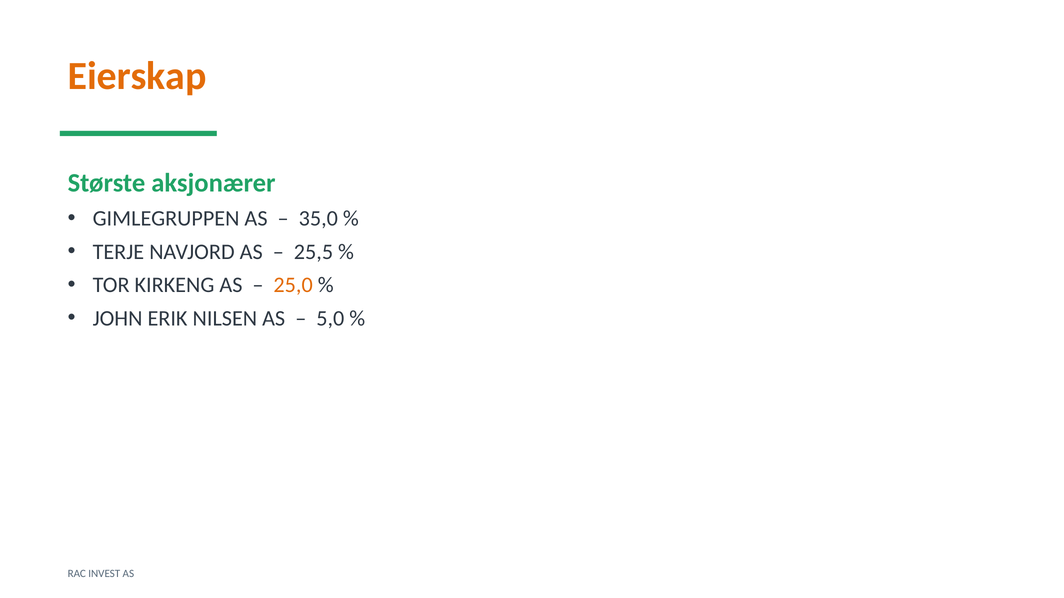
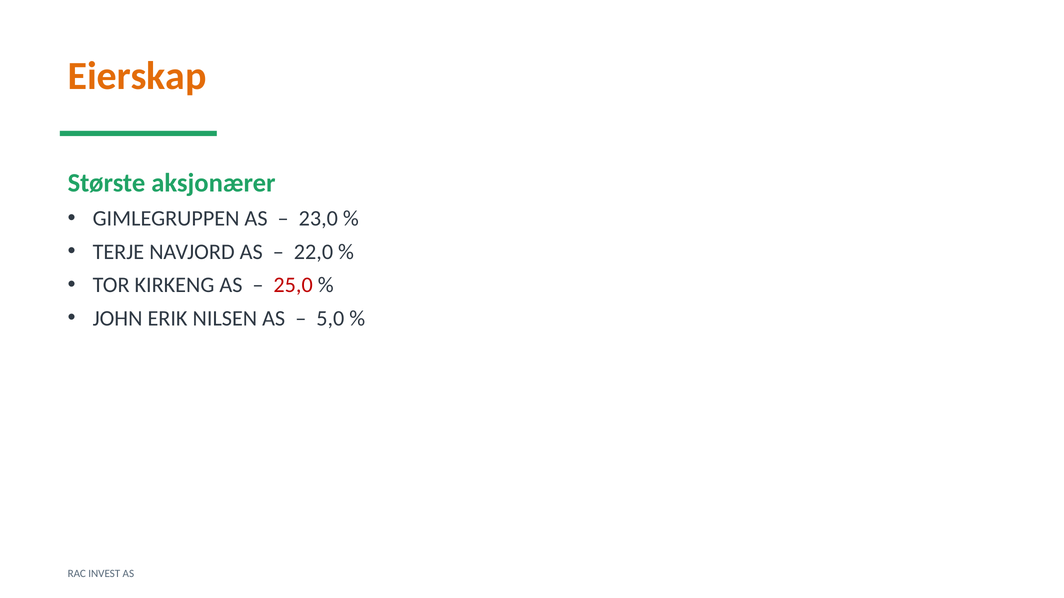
35,0: 35,0 -> 23,0
25,5: 25,5 -> 22,0
25,0 colour: orange -> red
